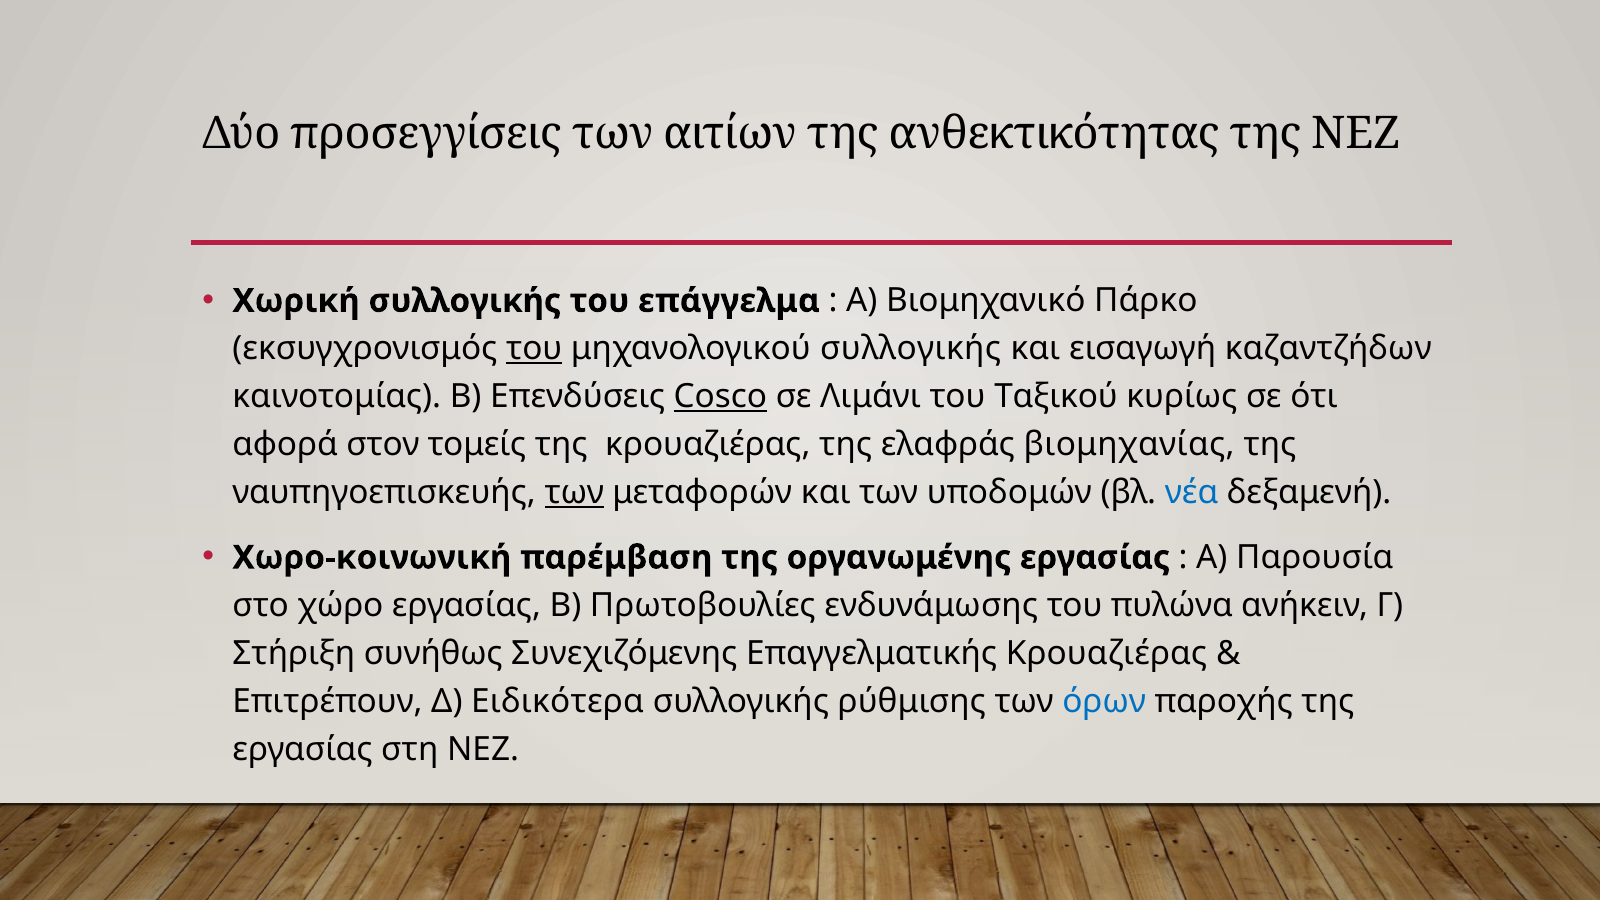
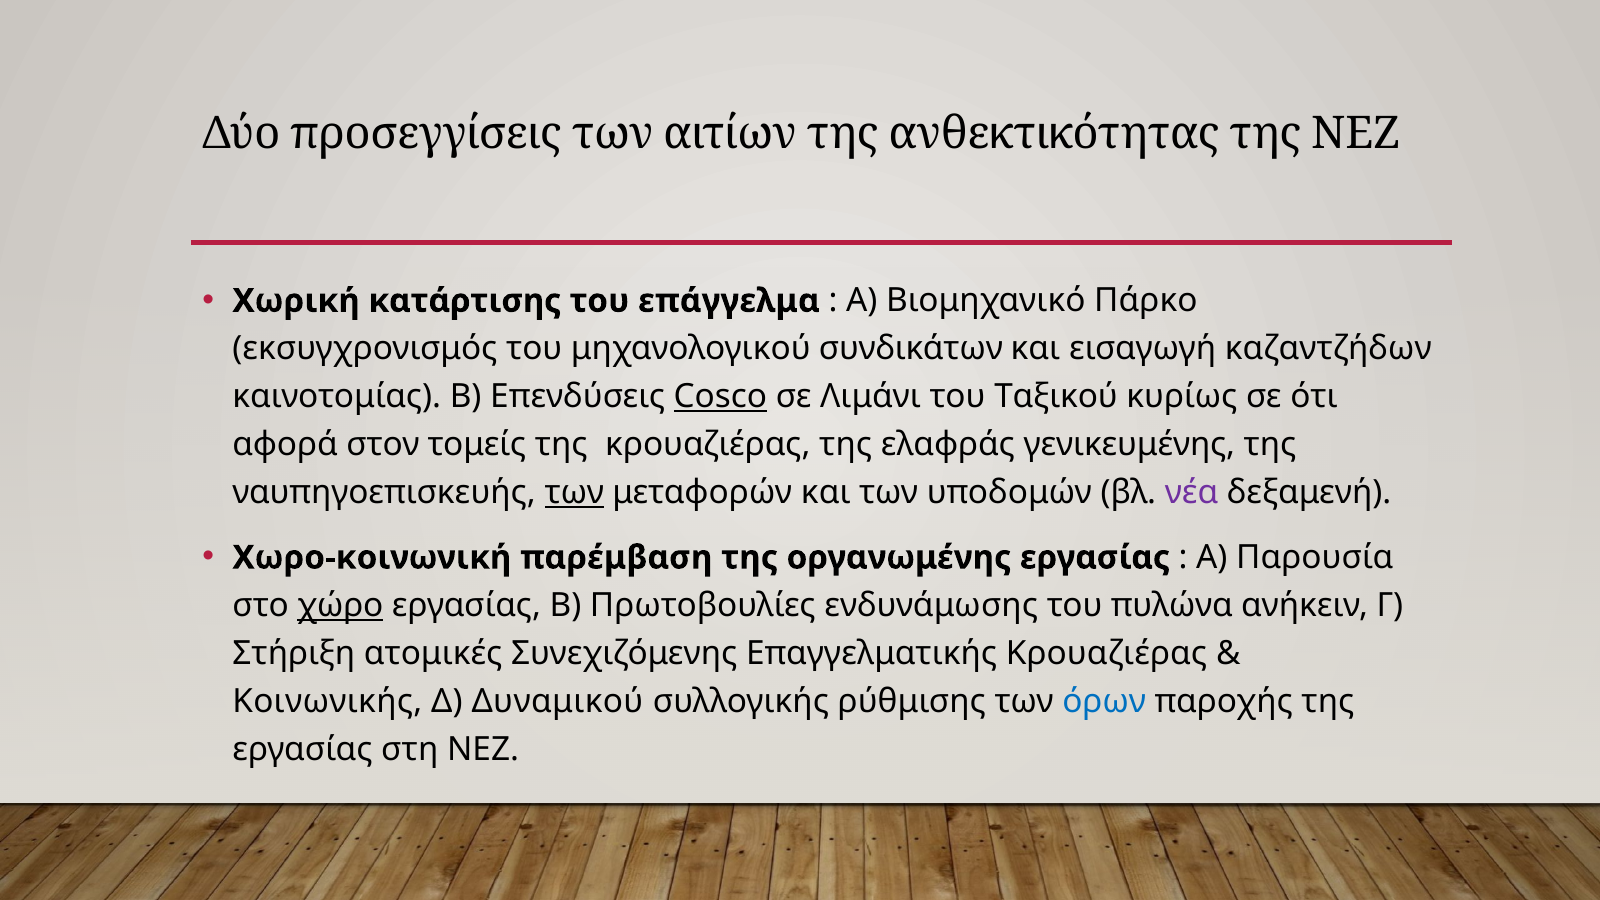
Χωρική συλλογικής: συλλογικής -> κατάρτισης
του at (534, 349) underline: present -> none
μηχανολογικού συλλογικής: συλλογικής -> συνδικάτων
βιομηχανίας: βιομηχανίας -> γενικευμένης
νέα colour: blue -> purple
χώρο underline: none -> present
συνήθως: συνήθως -> ατομικές
Επιτρέπουν: Επιτρέπουν -> Κοινωνικής
Ειδικότερα: Ειδικότερα -> Δυναμικού
